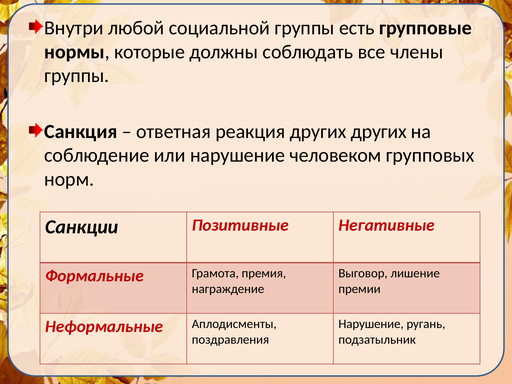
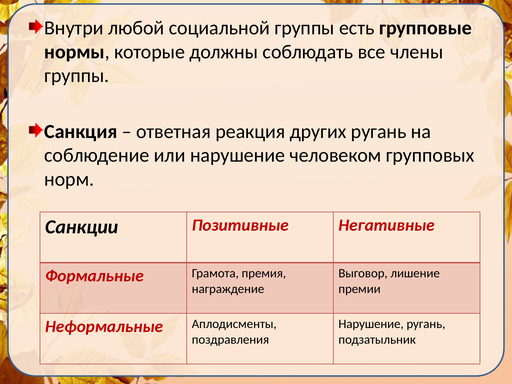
других других: других -> ругань
